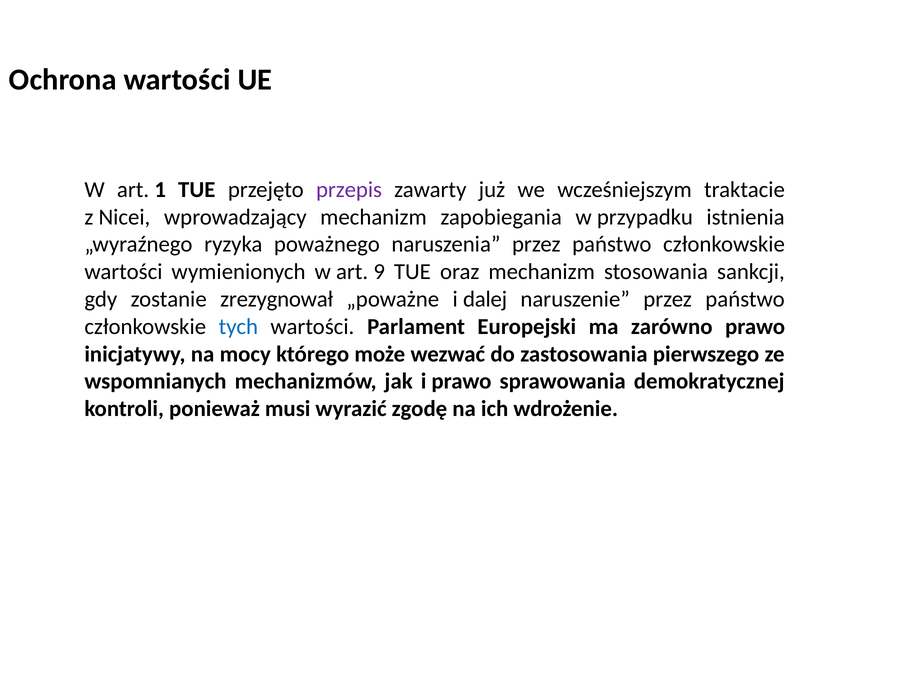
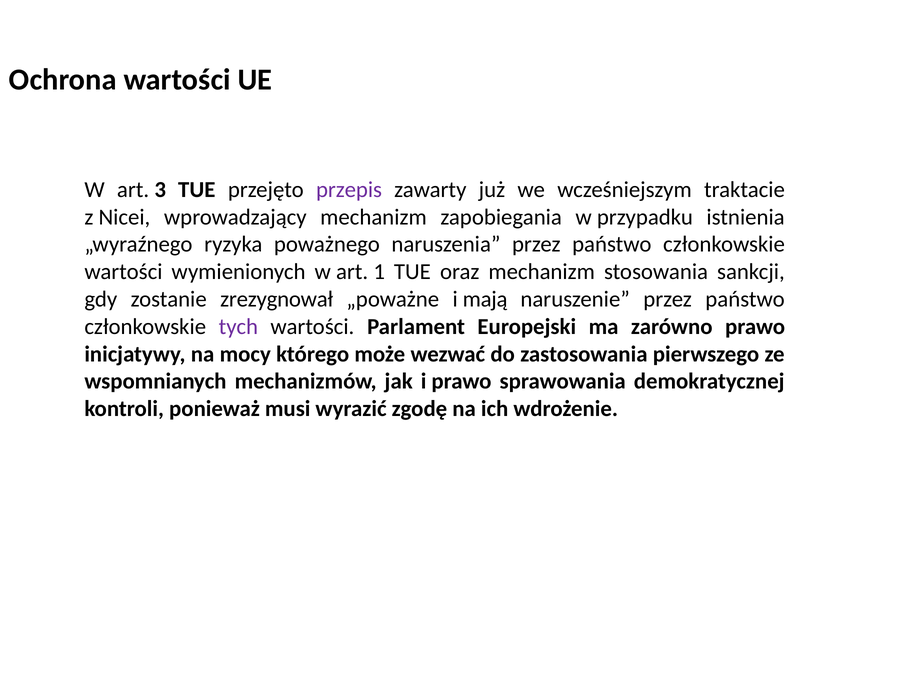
1: 1 -> 3
9: 9 -> 1
dalej: dalej -> mają
tych colour: blue -> purple
